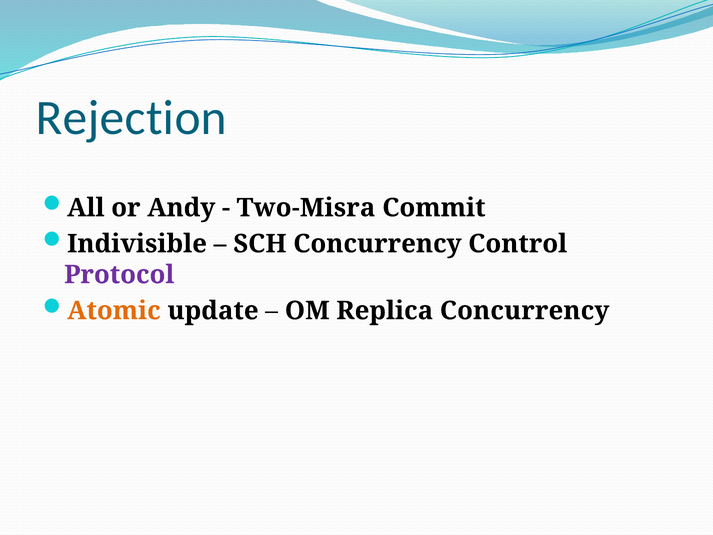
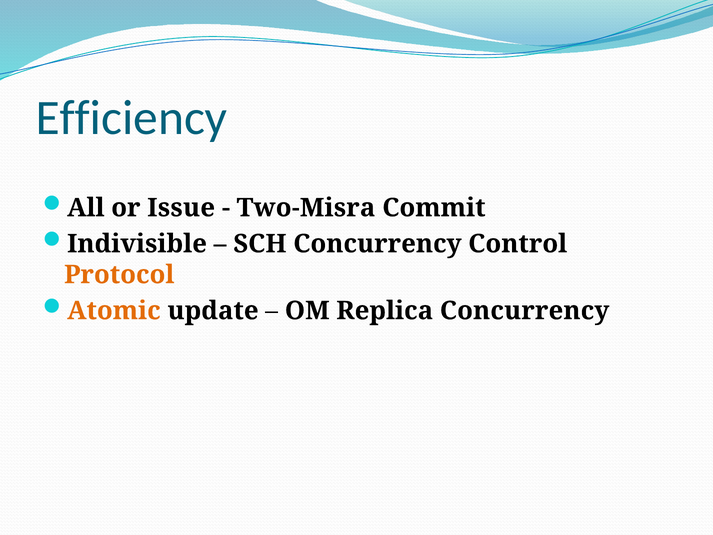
Rejection: Rejection -> Efficiency
Andy: Andy -> Issue
Protocol colour: purple -> orange
